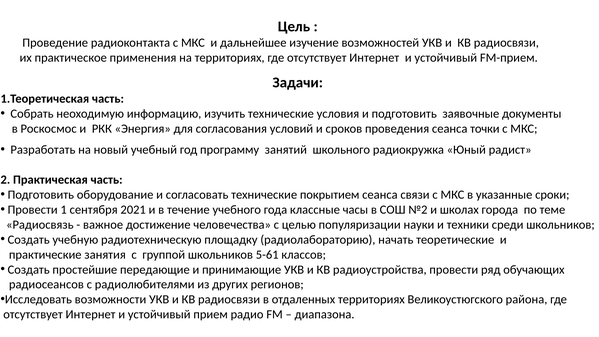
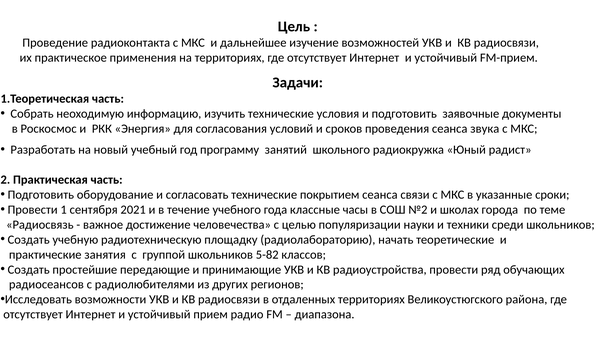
точки: точки -> звука
5-61: 5-61 -> 5-82
